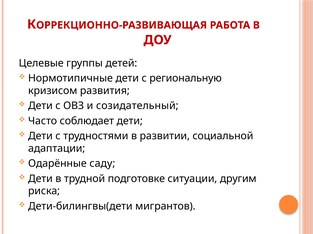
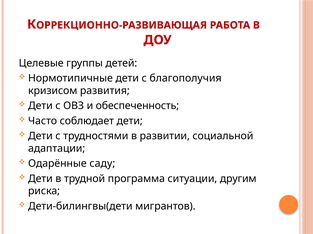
региональную: региональную -> благополучия
созидательный: созидательный -> обеспеченность
подготовке: подготовке -> программа
